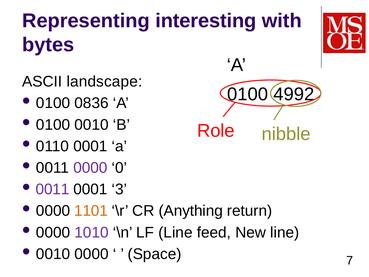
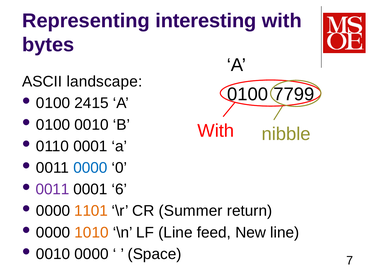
4992: 4992 -> 7799
0836: 0836 -> 2415
Role at (216, 131): Role -> With
0000 at (90, 168) colour: purple -> blue
3: 3 -> 6
Anything: Anything -> Summer
1010 colour: purple -> orange
